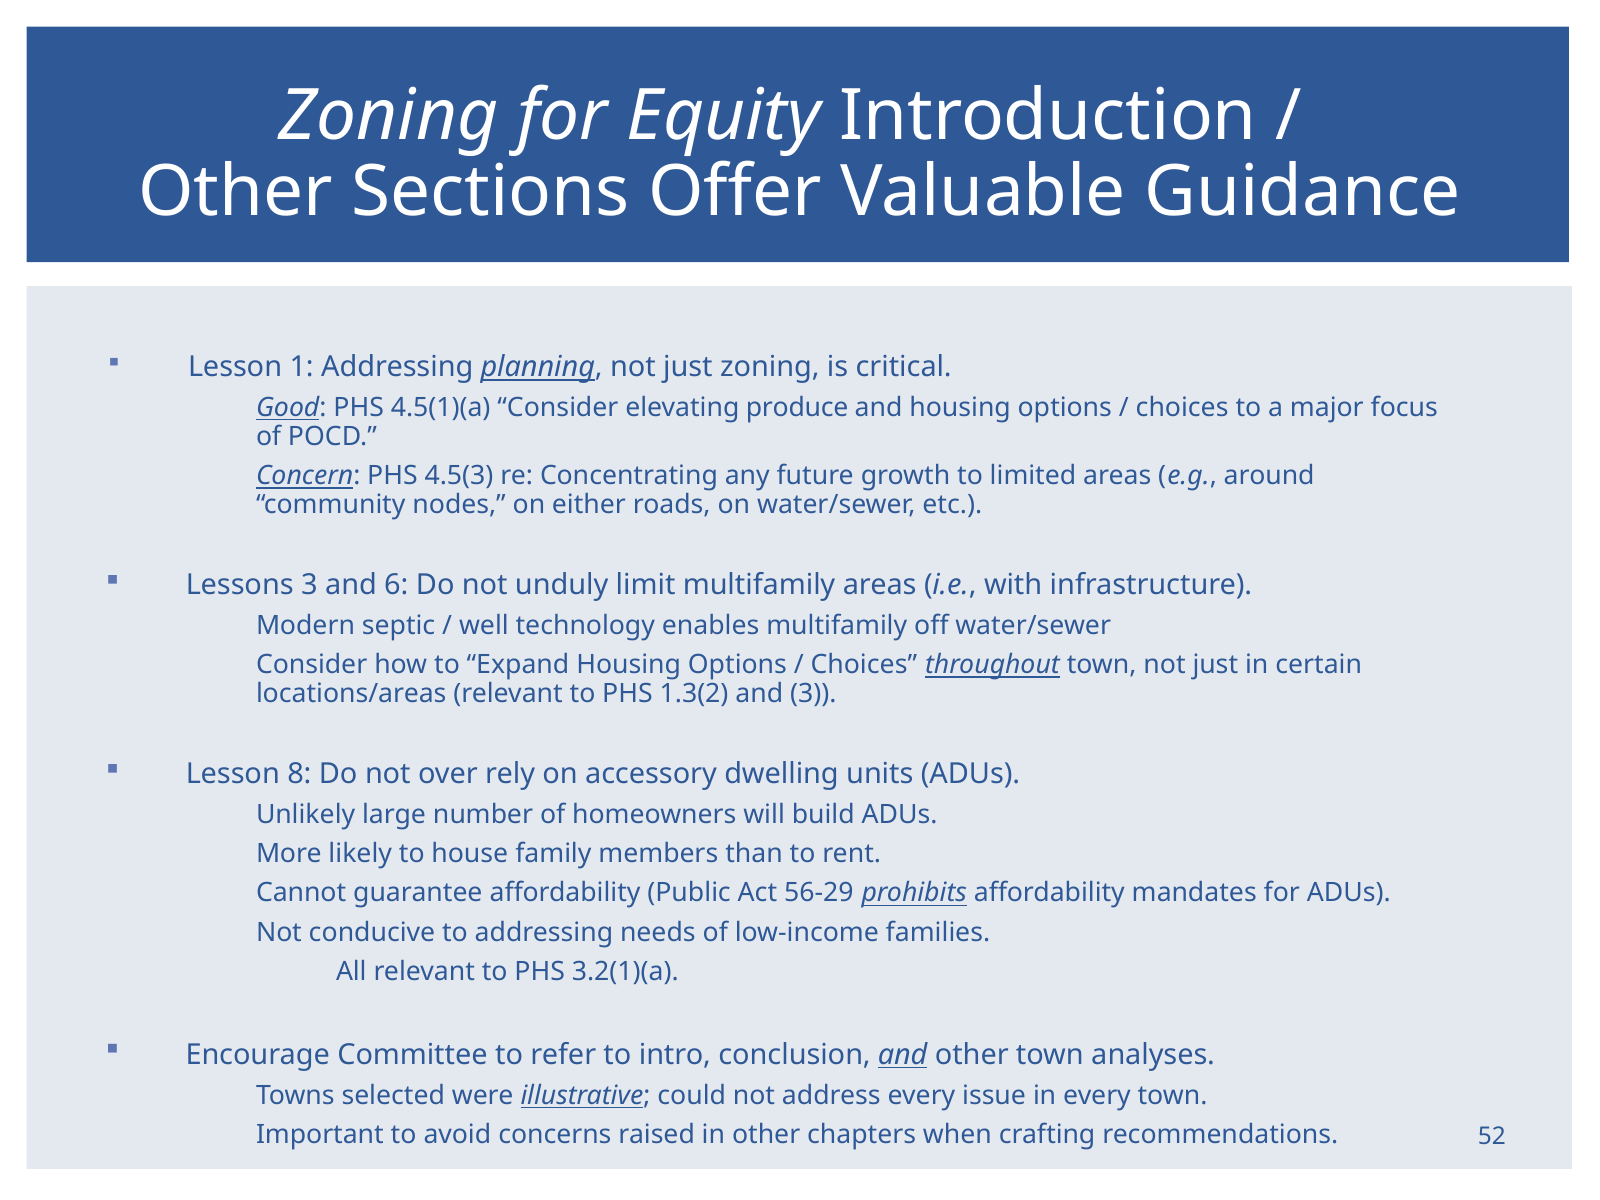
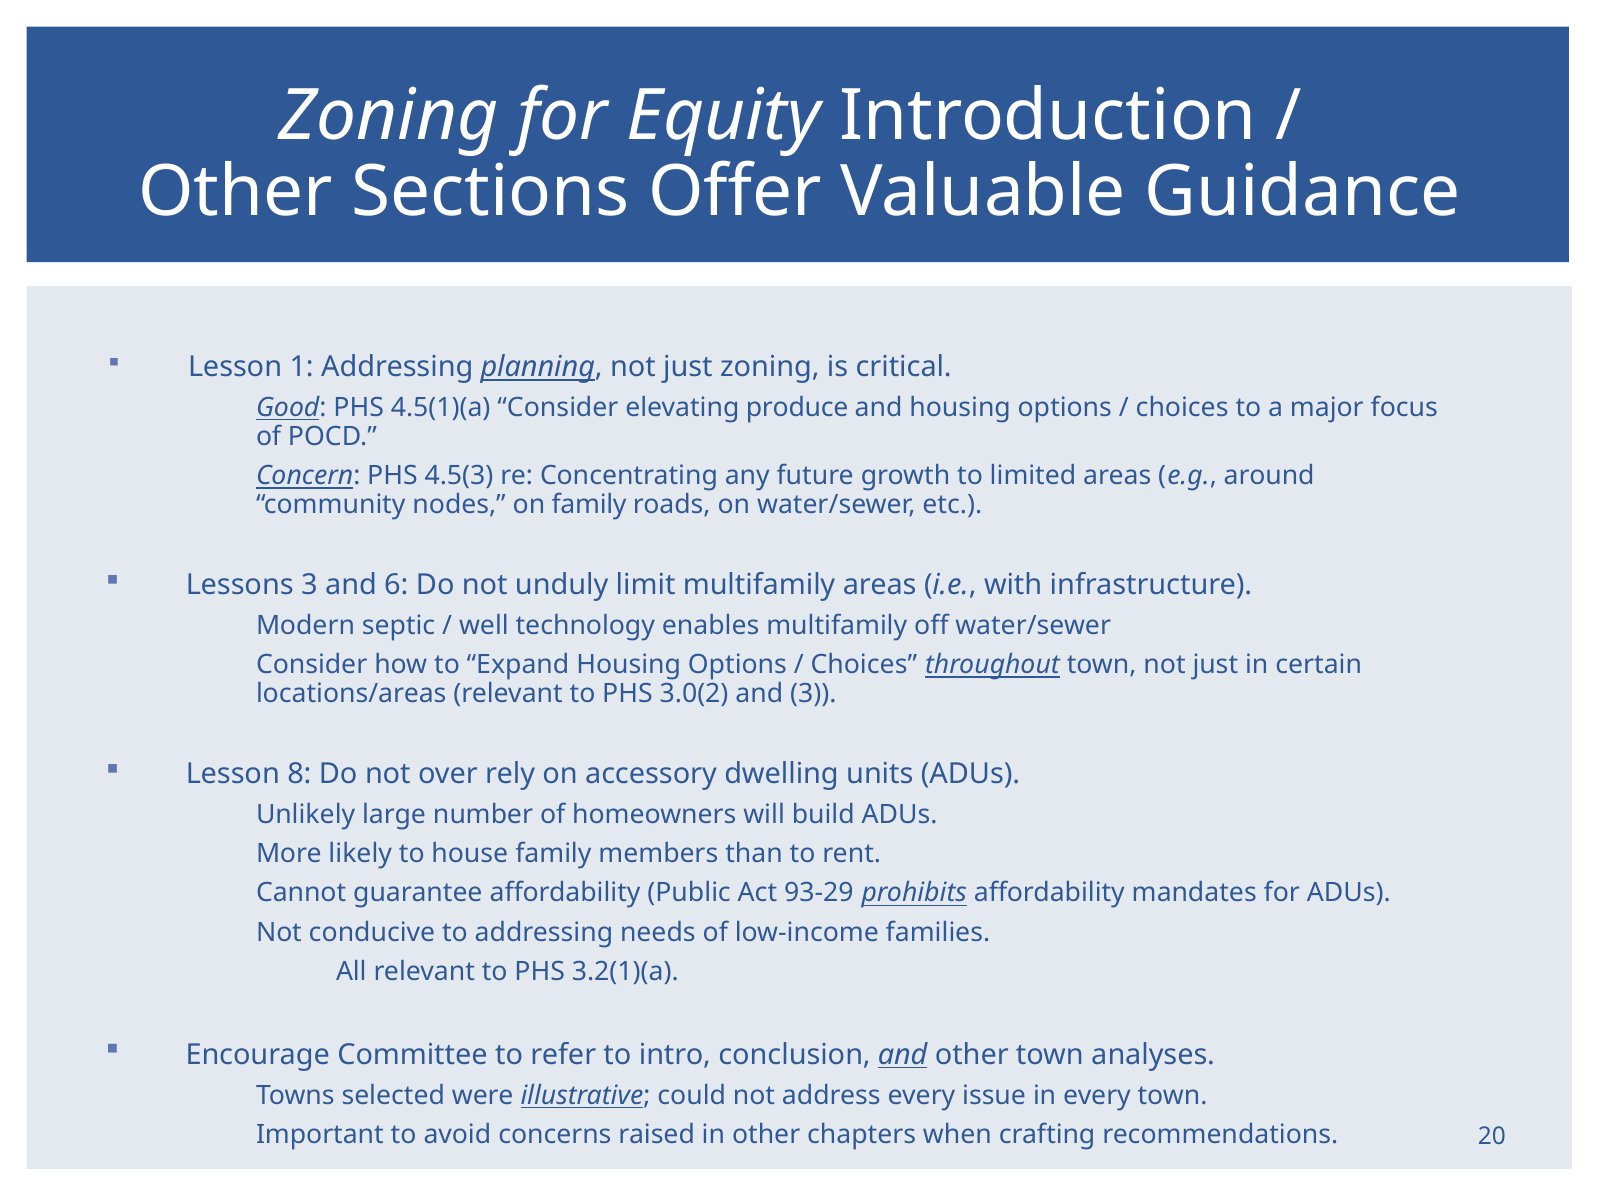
on either: either -> family
1.3(2: 1.3(2 -> 3.0(2
56-29: 56-29 -> 93-29
52: 52 -> 20
